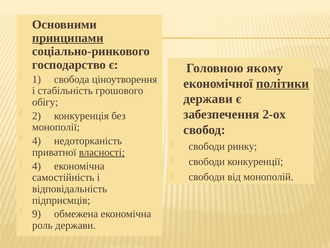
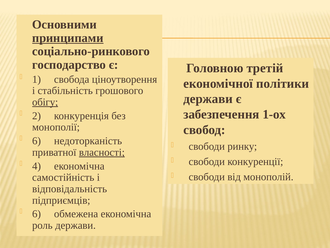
якому: якому -> третій
політики underline: present -> none
обігу underline: none -> present
2-ох: 2-ох -> 1-ох
4 at (37, 141): 4 -> 6
9 at (37, 214): 9 -> 6
